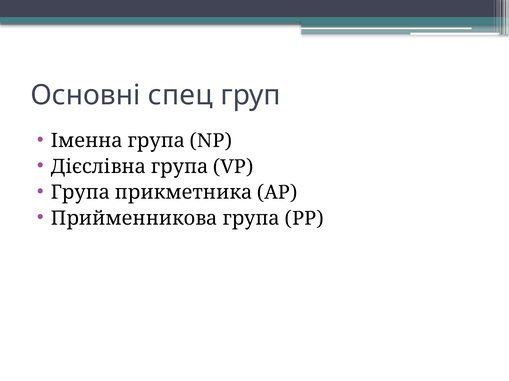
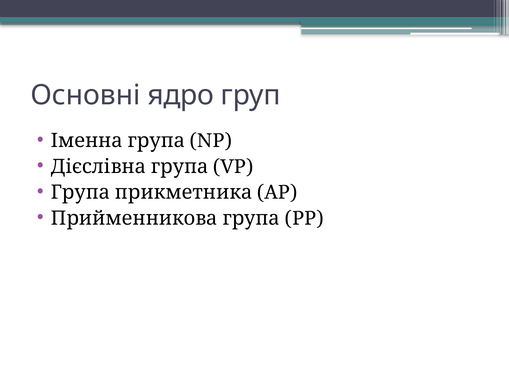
спец: спец -> ядро
